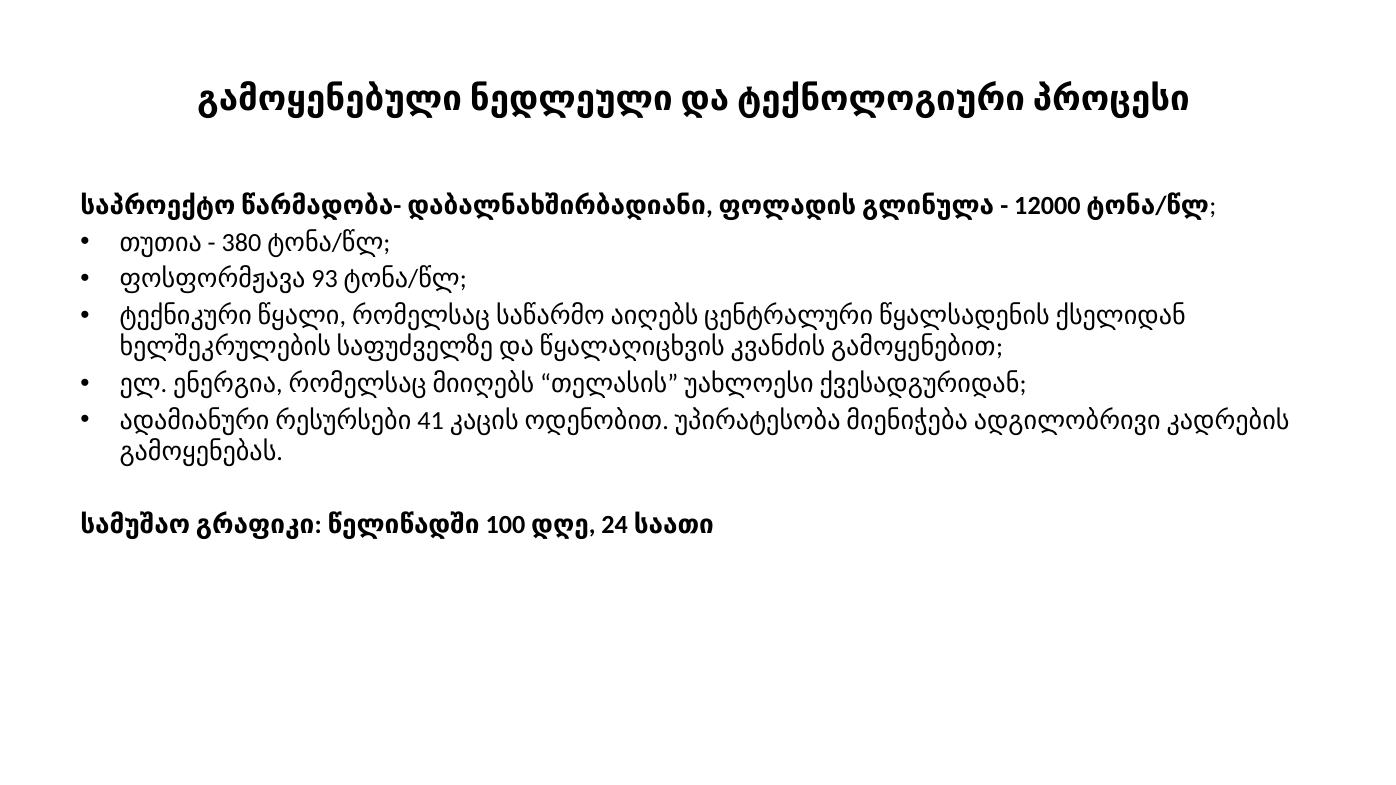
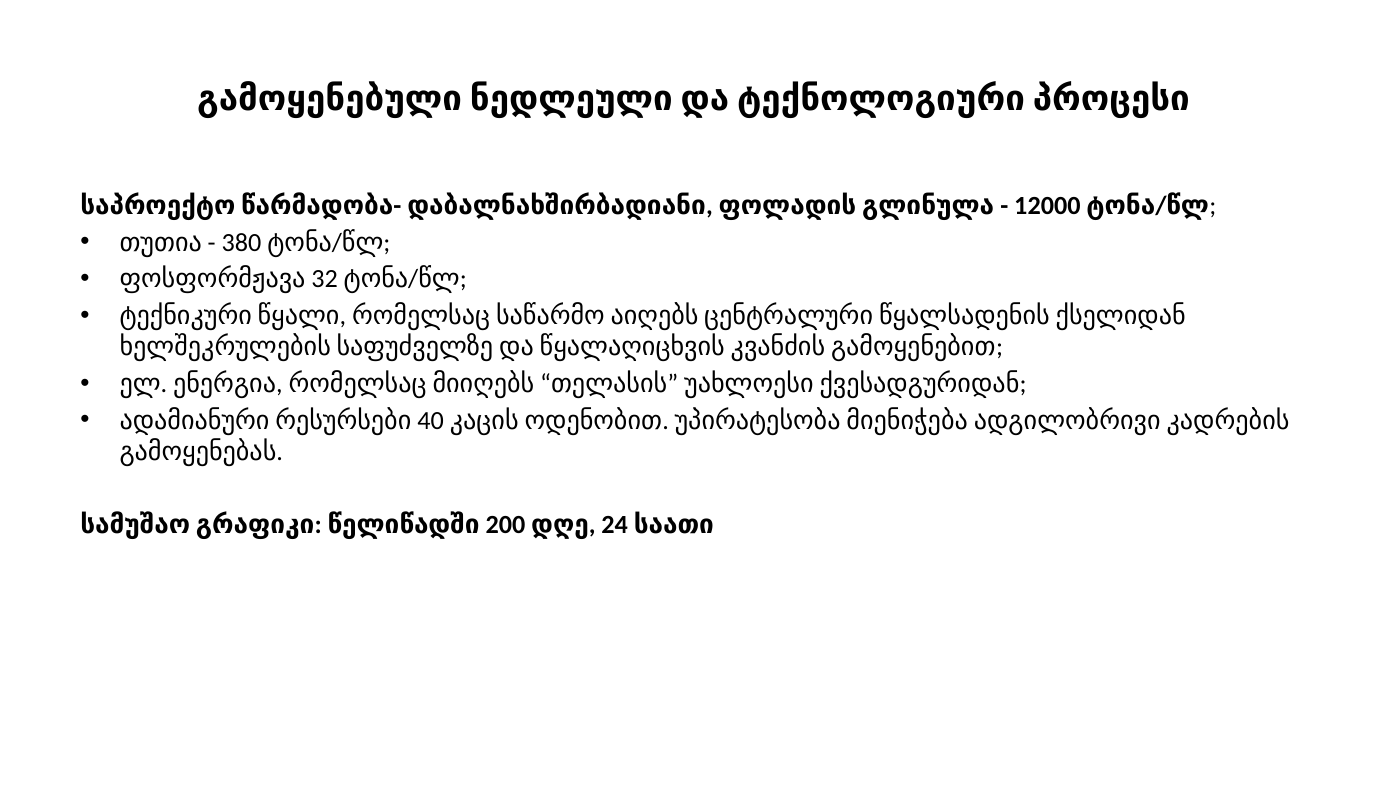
93: 93 -> 32
41: 41 -> 40
100: 100 -> 200
